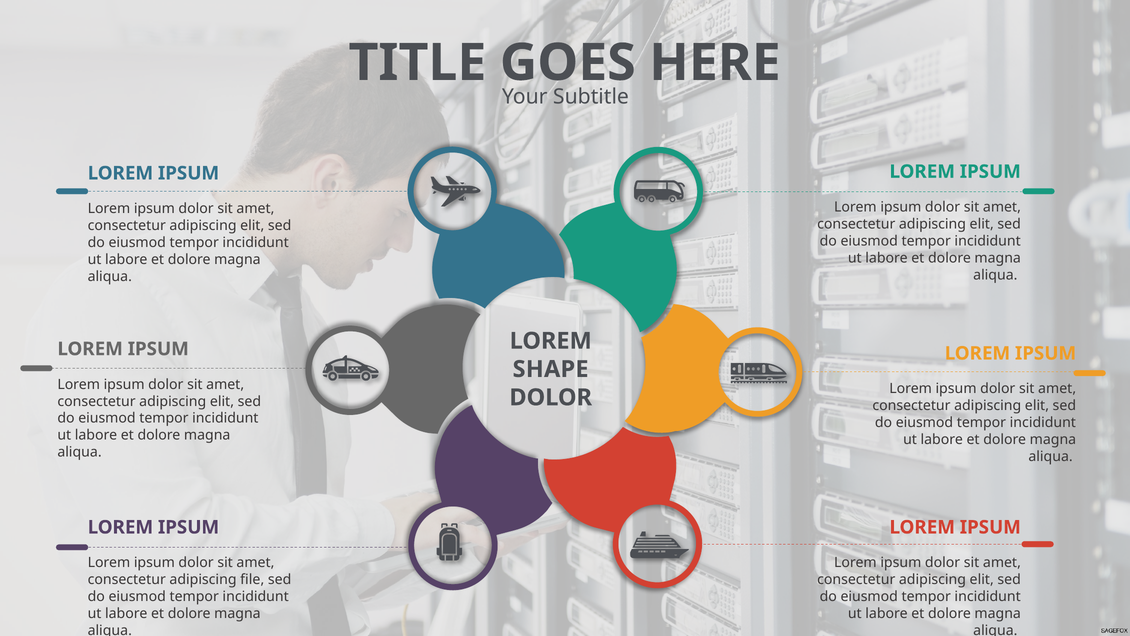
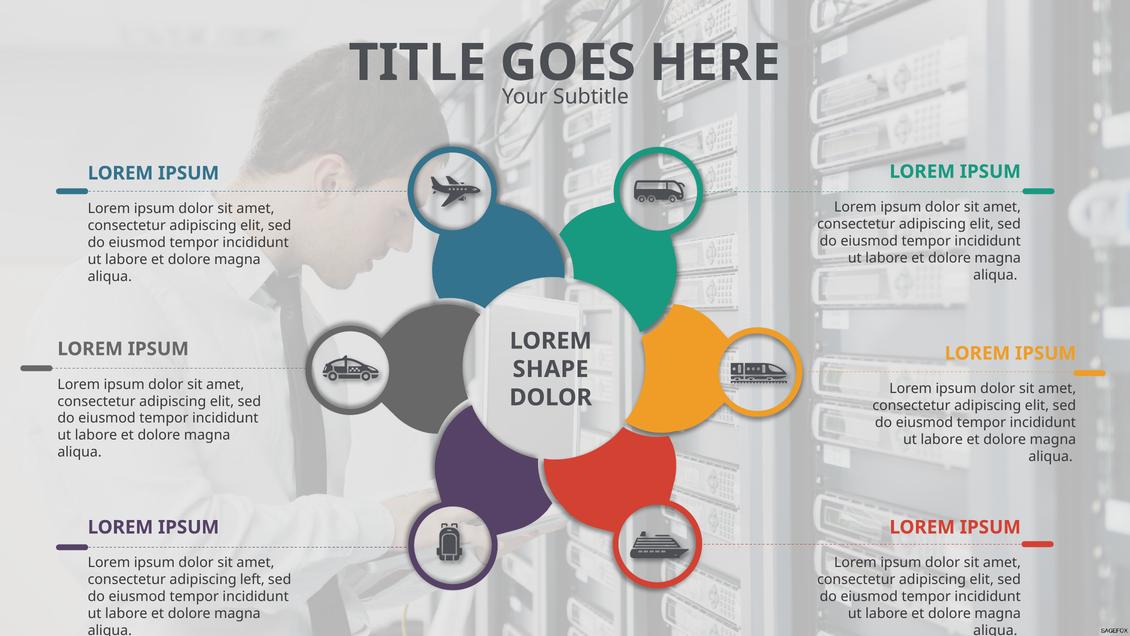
file: file -> left
